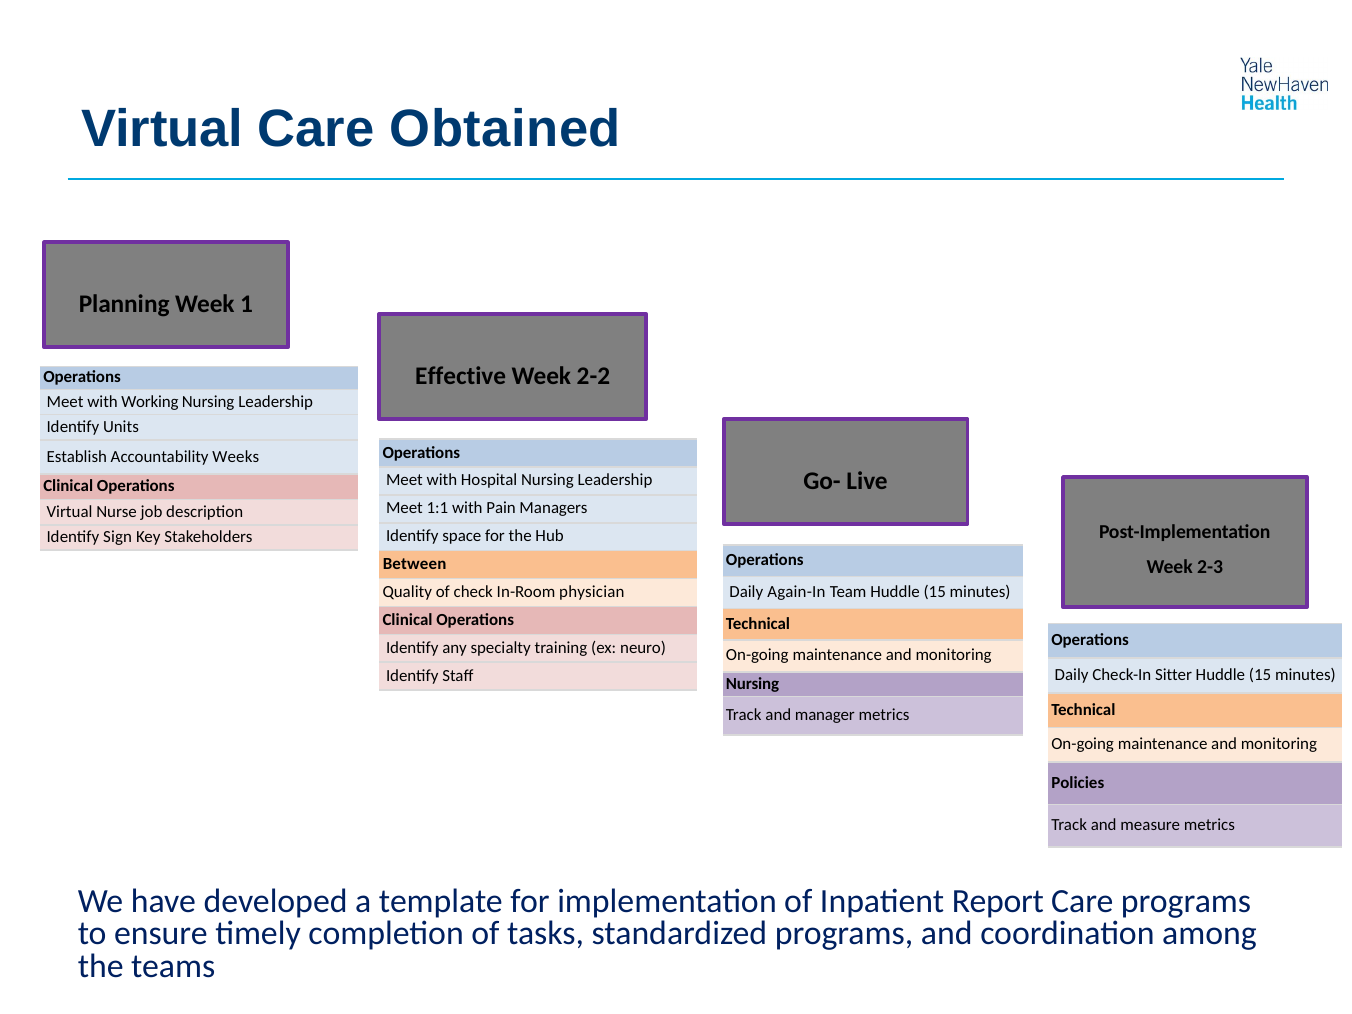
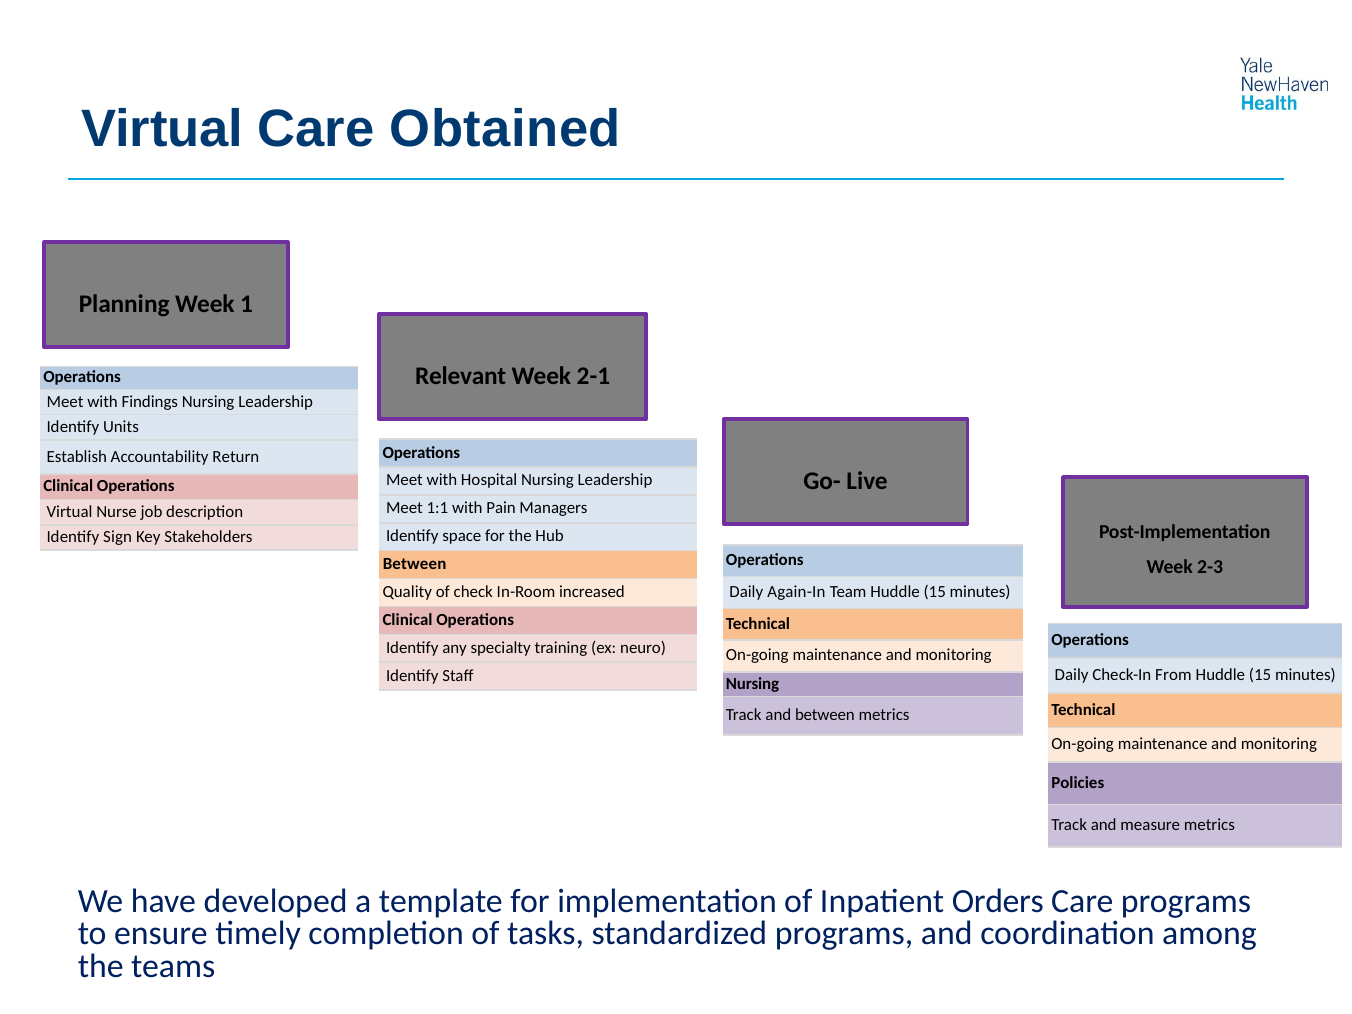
Effective: Effective -> Relevant
2-2: 2-2 -> 2-1
Working: Working -> Findings
Weeks: Weeks -> Return
physician: physician -> increased
Sitter: Sitter -> From
and manager: manager -> between
Report: Report -> Orders
